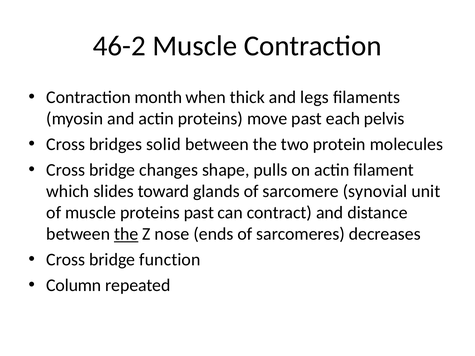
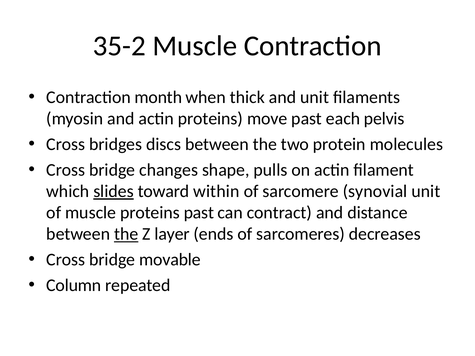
46-2: 46-2 -> 35-2
and legs: legs -> unit
solid: solid -> discs
slides underline: none -> present
glands: glands -> within
nose: nose -> layer
function: function -> movable
